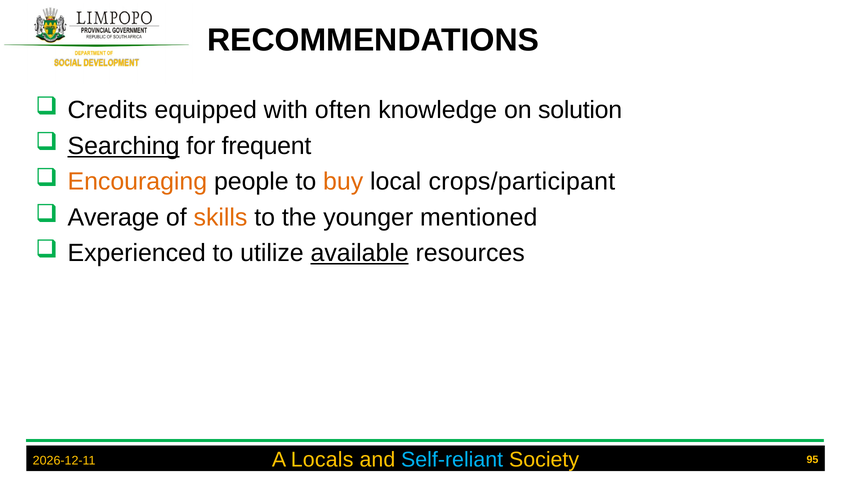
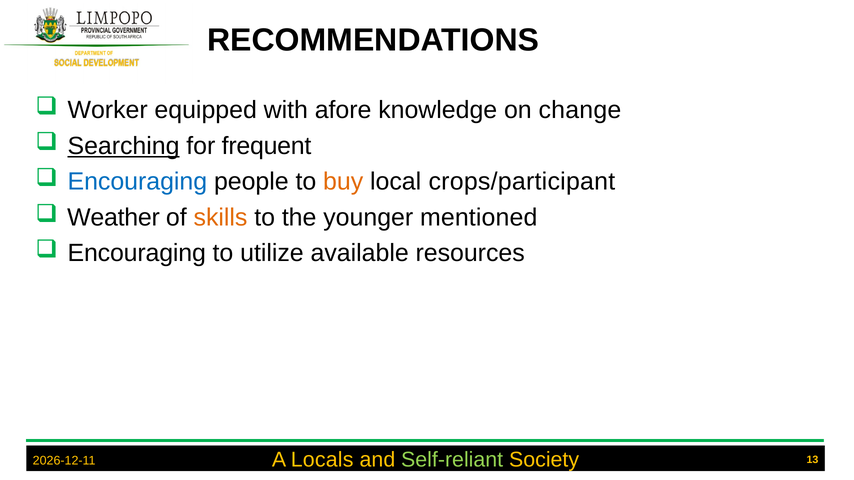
Credits: Credits -> Worker
often: often -> afore
solution: solution -> change
Encouraging at (137, 182) colour: orange -> blue
Average: Average -> Weather
Experienced at (137, 253): Experienced -> Encouraging
available underline: present -> none
Self-reliant colour: light blue -> light green
95: 95 -> 13
